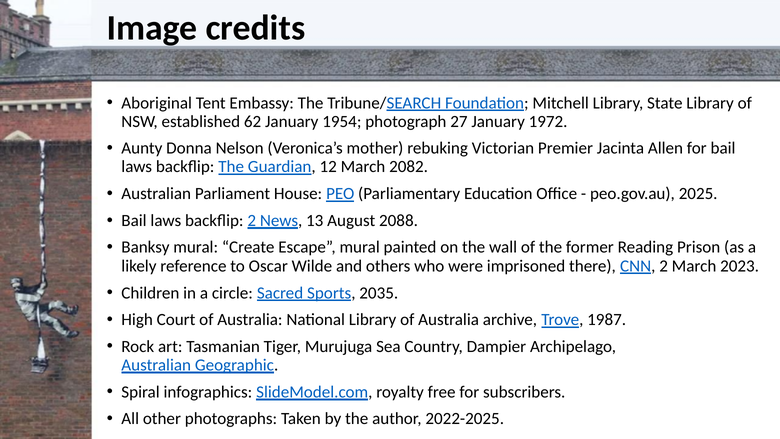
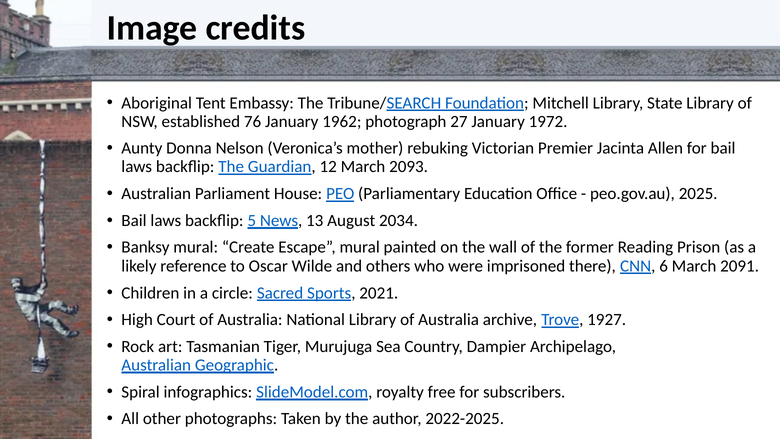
62: 62 -> 76
1954: 1954 -> 1962
2082: 2082 -> 2093
backflip 2: 2 -> 5
2088: 2088 -> 2034
CNN 2: 2 -> 6
2023: 2023 -> 2091
2035: 2035 -> 2021
1987: 1987 -> 1927
